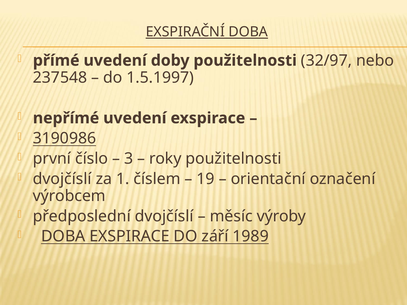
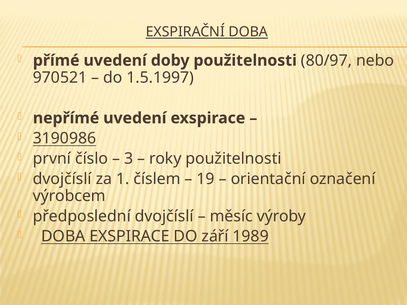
32/97: 32/97 -> 80/97
237548: 237548 -> 970521
